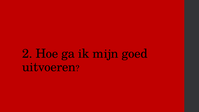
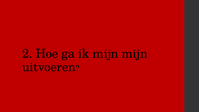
mijn goed: goed -> mijn
